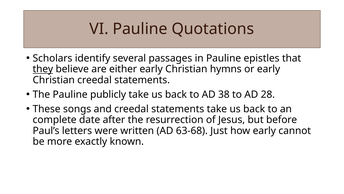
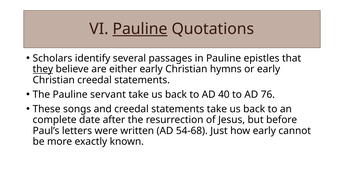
Pauline at (140, 29) underline: none -> present
publicly: publicly -> servant
38: 38 -> 40
28: 28 -> 76
63-68: 63-68 -> 54-68
